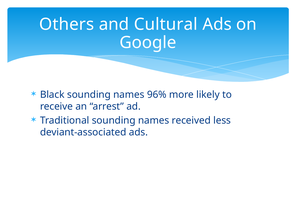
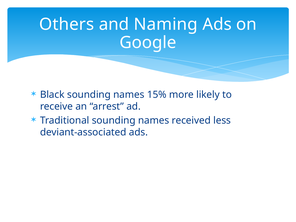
Cultural: Cultural -> Naming
96%: 96% -> 15%
